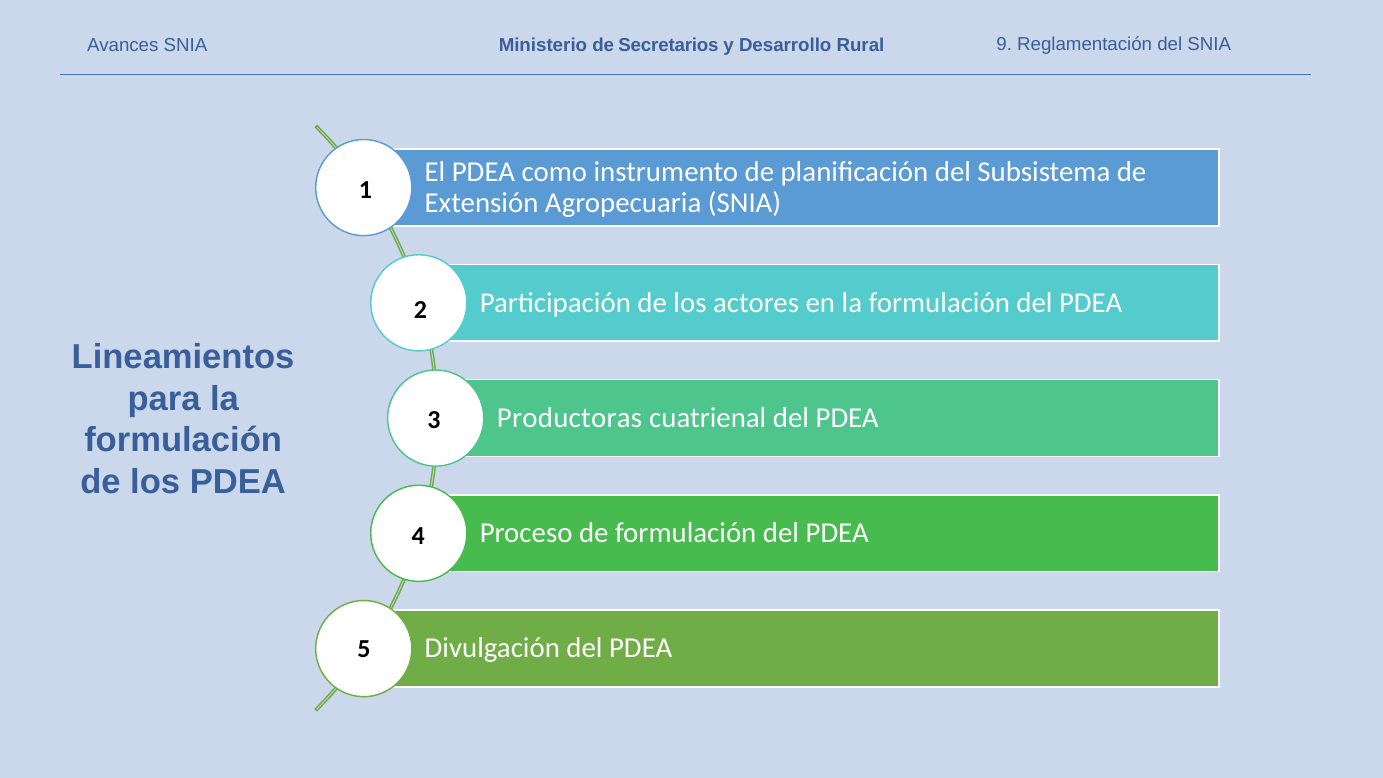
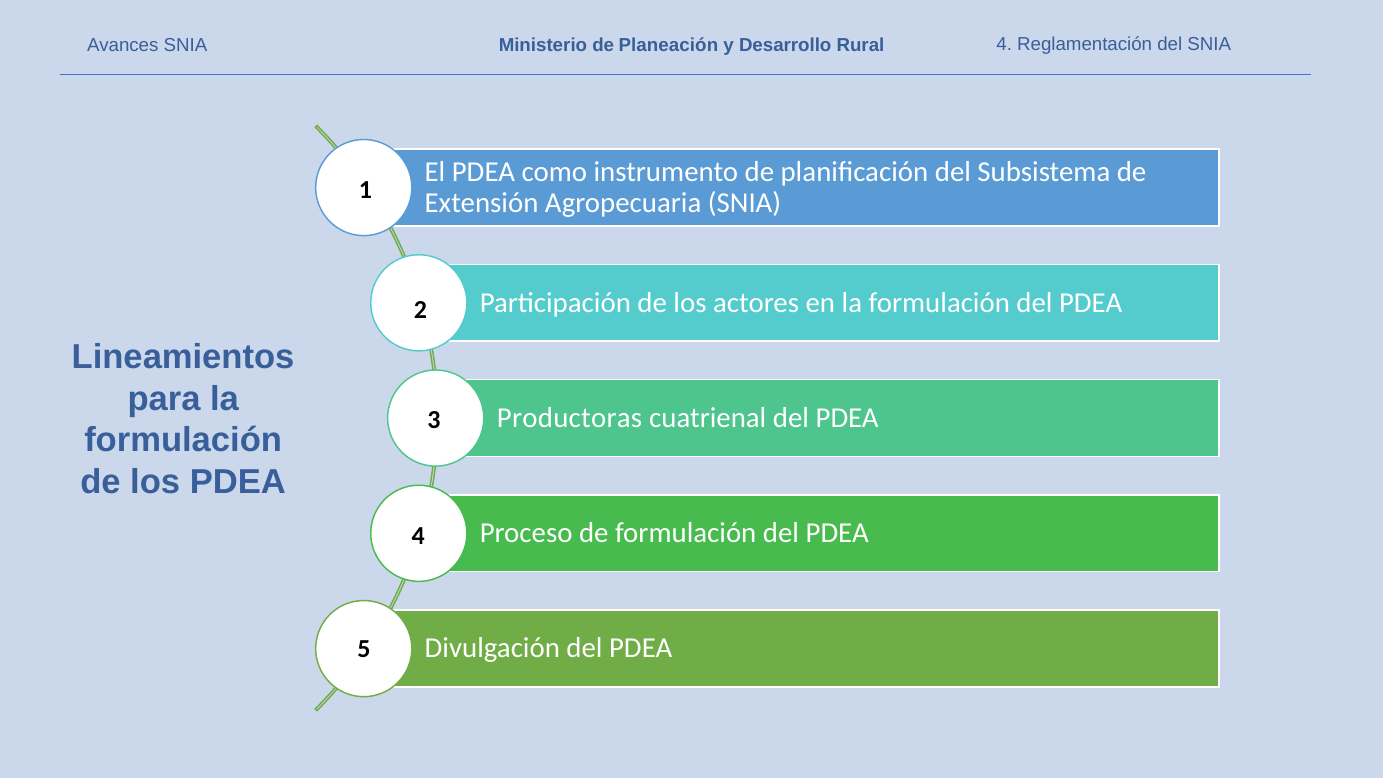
Secretarios: Secretarios -> Planeación
Rural 9: 9 -> 4
